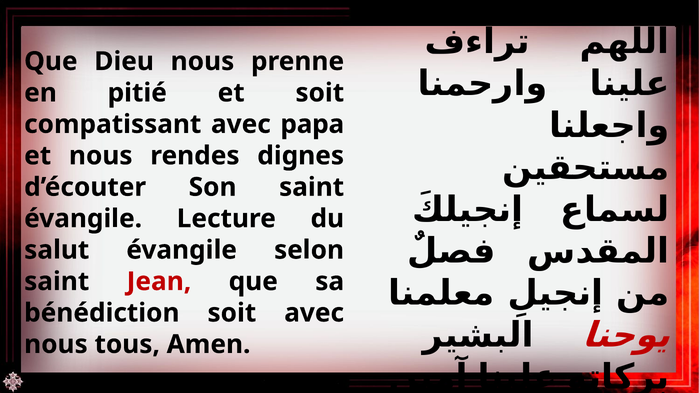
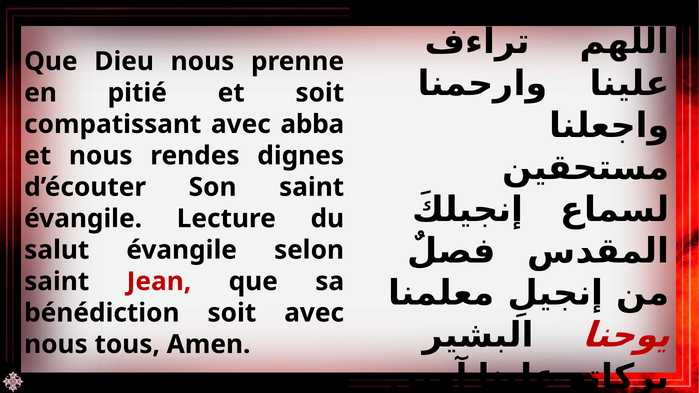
papa: papa -> abba
